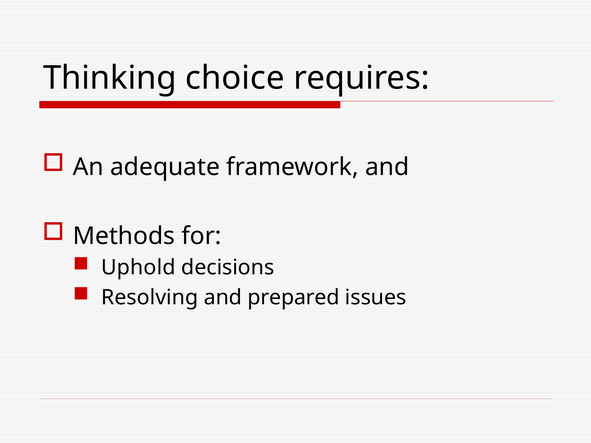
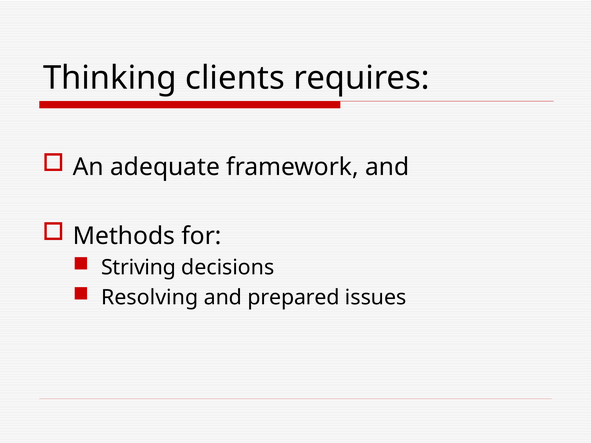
choice: choice -> clients
Uphold: Uphold -> Striving
